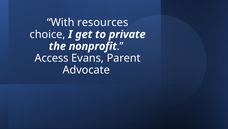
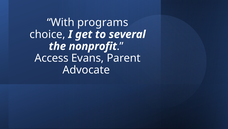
resources: resources -> programs
private: private -> several
